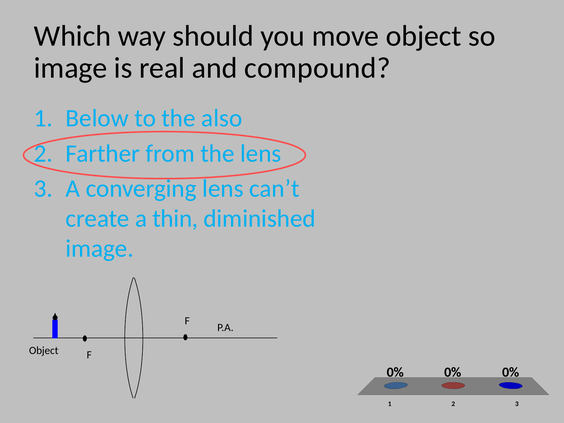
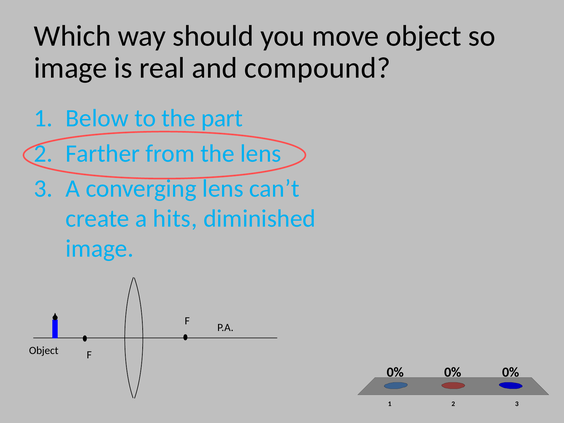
also: also -> part
thin: thin -> hits
